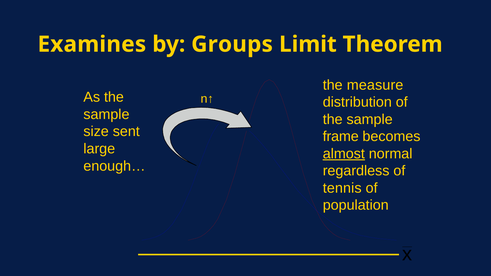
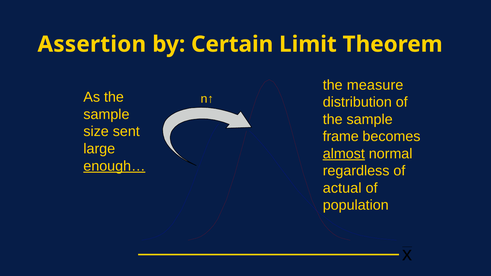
Examines: Examines -> Assertion
Groups: Groups -> Certain
enough… underline: none -> present
tennis: tennis -> actual
